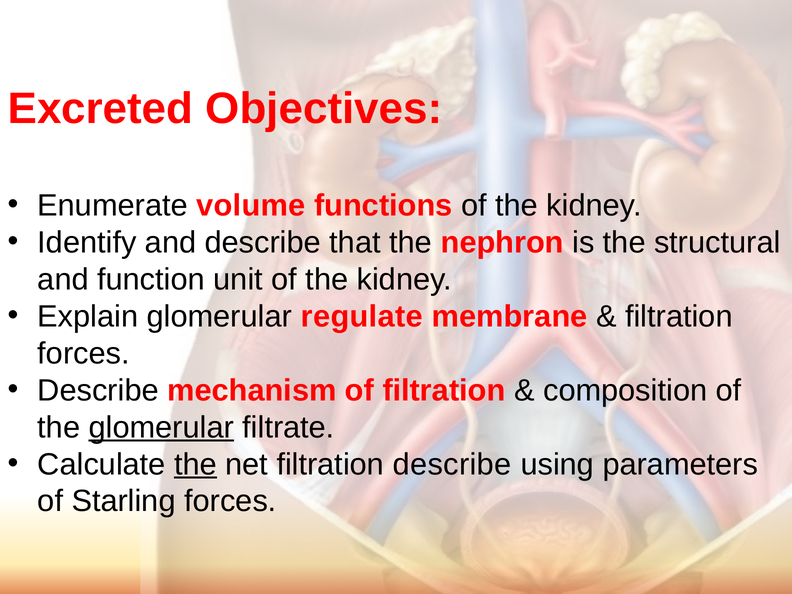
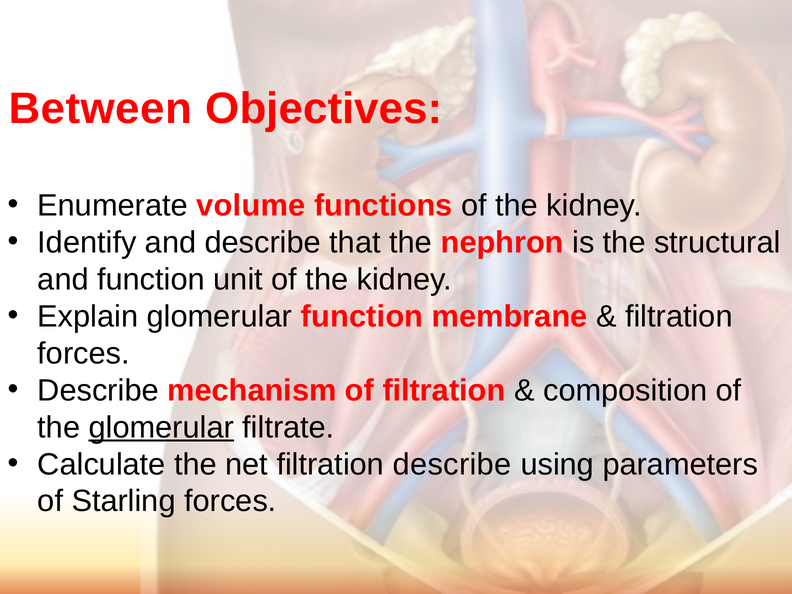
Excreted: Excreted -> Between
glomerular regulate: regulate -> function
the at (195, 464) underline: present -> none
